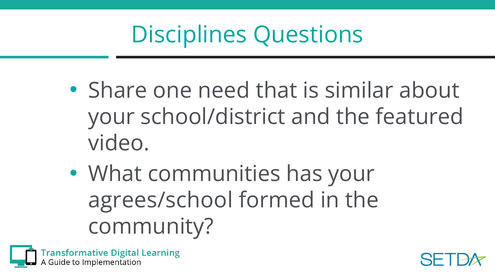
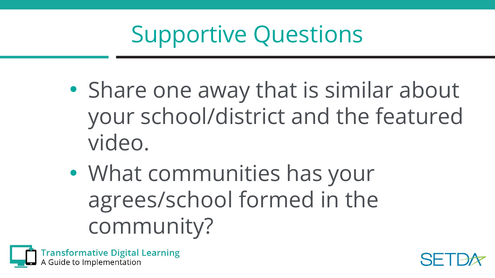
Disciplines: Disciplines -> Supportive
need: need -> away
